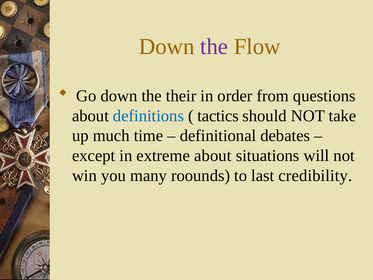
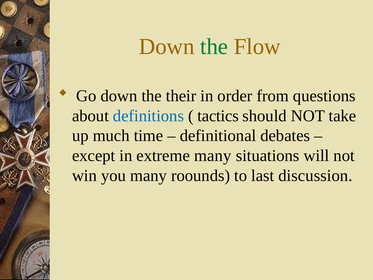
the at (214, 47) colour: purple -> green
extreme about: about -> many
credibility: credibility -> discussion
